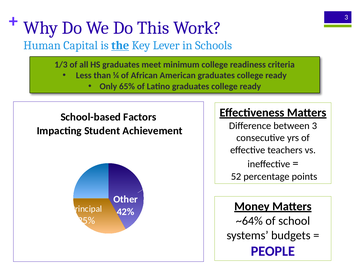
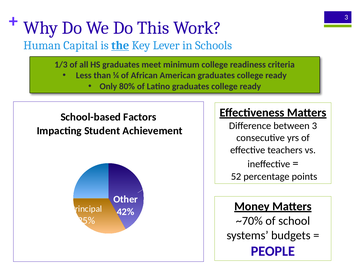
65%: 65% -> 80%
~64%: ~64% -> ~70%
